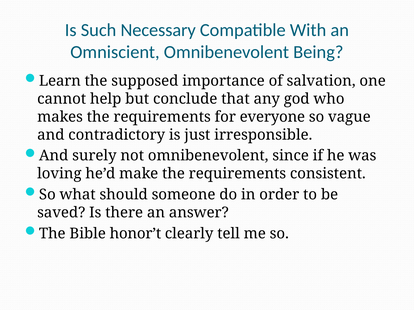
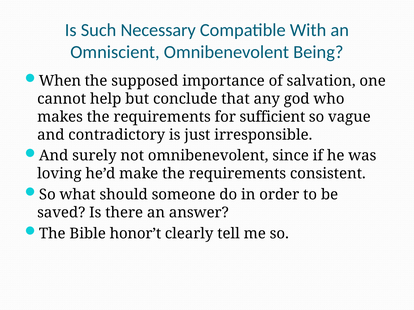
Learn: Learn -> When
everyone: everyone -> sufficient
